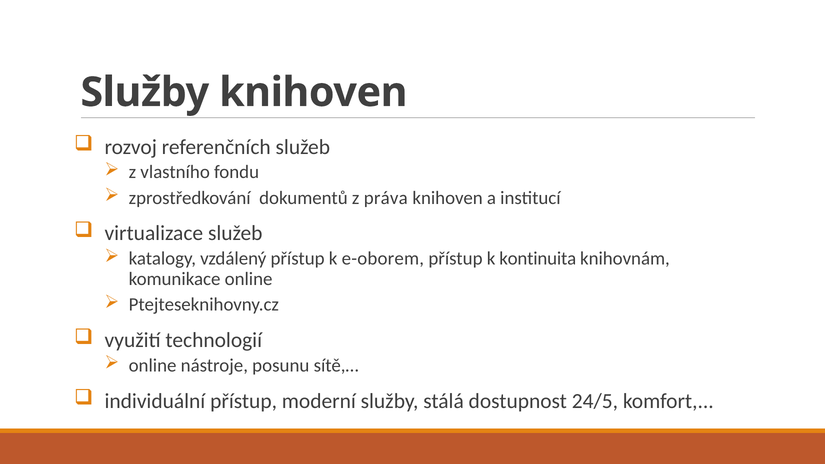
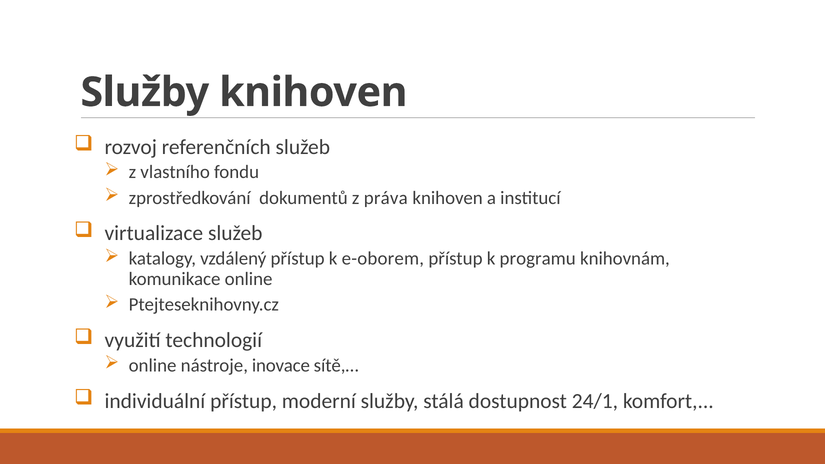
kontinuita: kontinuita -> programu
posunu: posunu -> inovace
24/5: 24/5 -> 24/1
